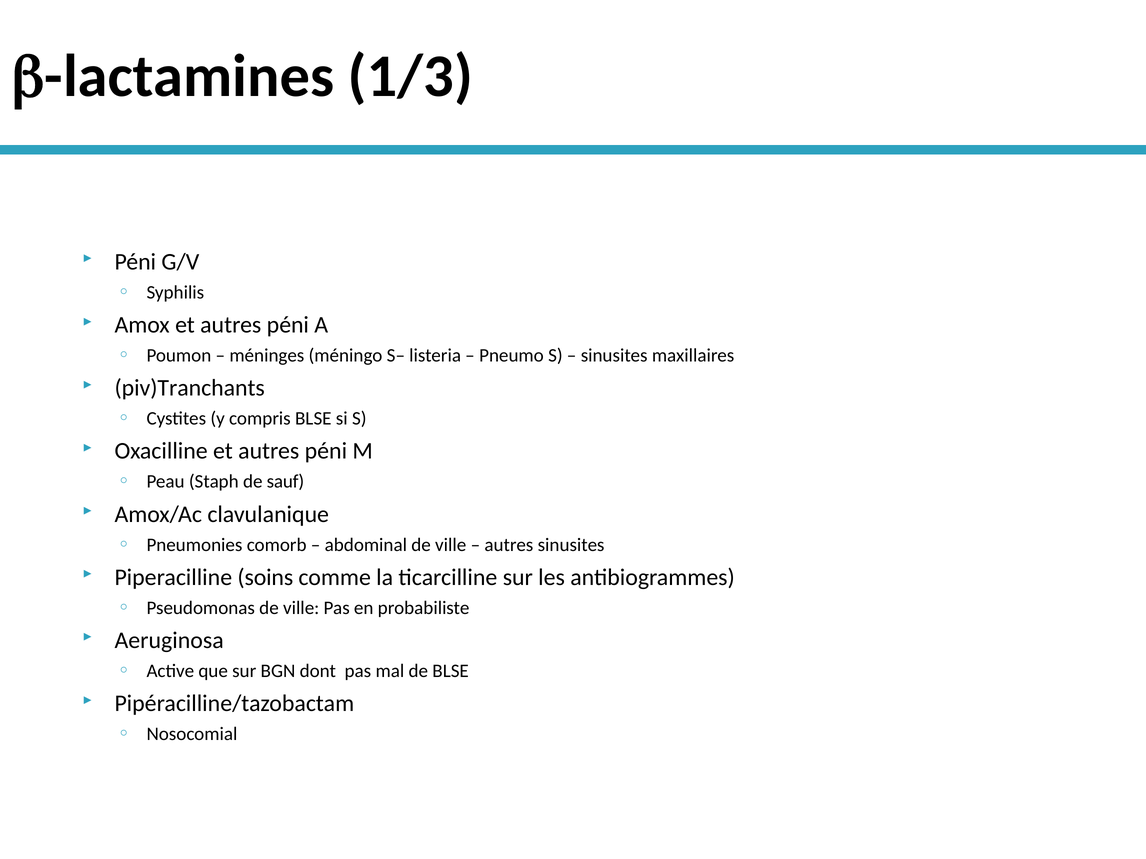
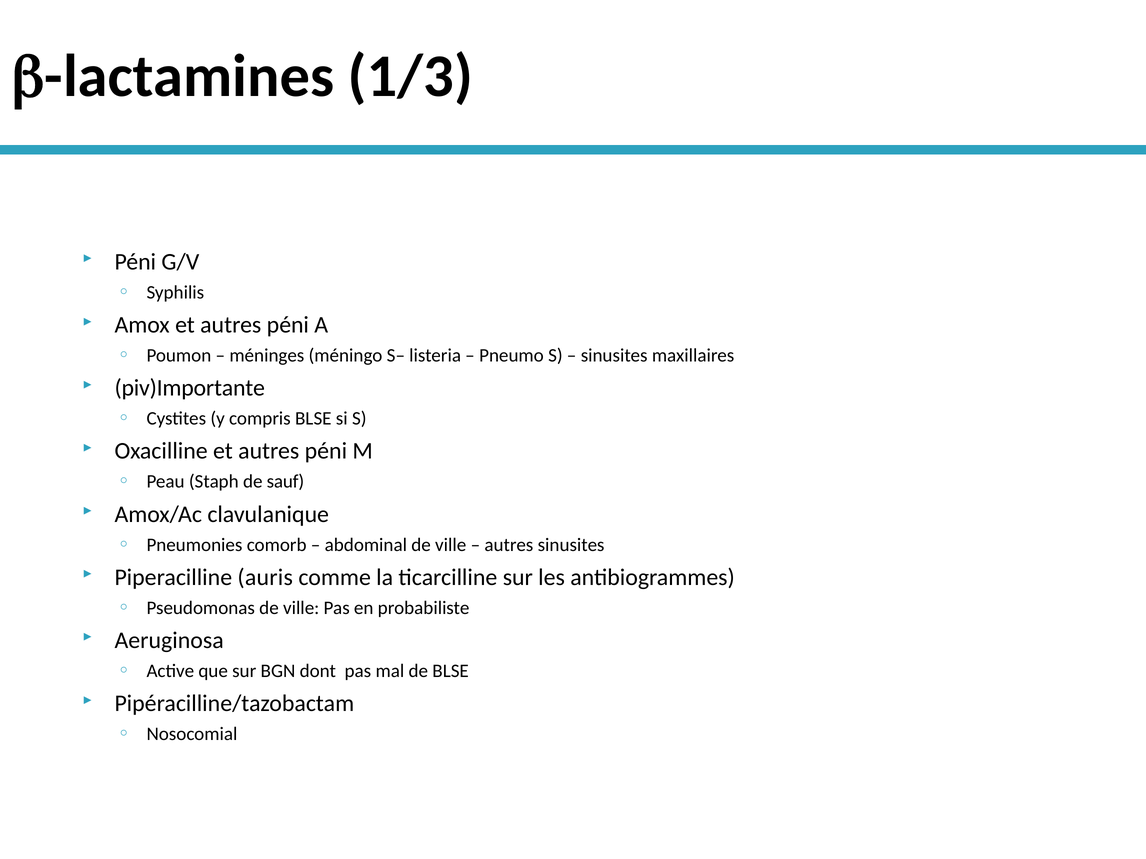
piv)Tranchants: piv)Tranchants -> piv)Importante
soins: soins -> auris
